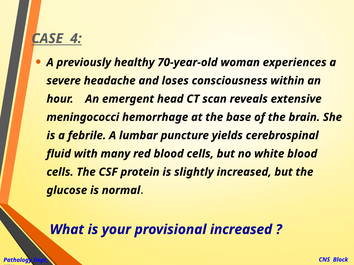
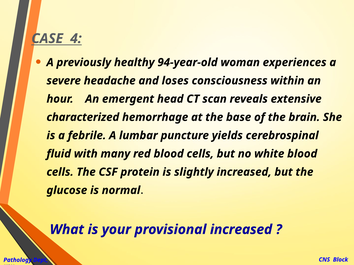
70-year-old: 70-year-old -> 94-year-old
meningococci: meningococci -> characterized
